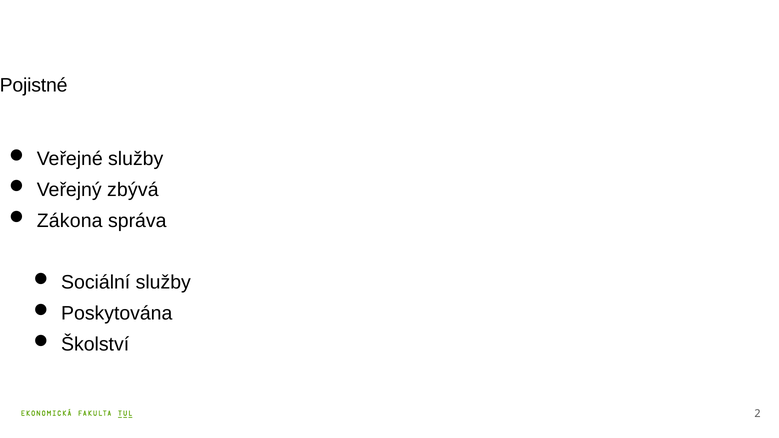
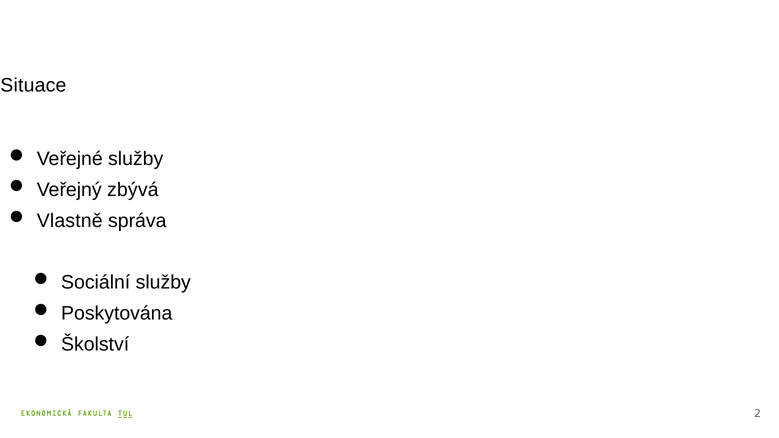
Pojistné: Pojistné -> Situace
Zákona: Zákona -> Vlastně
